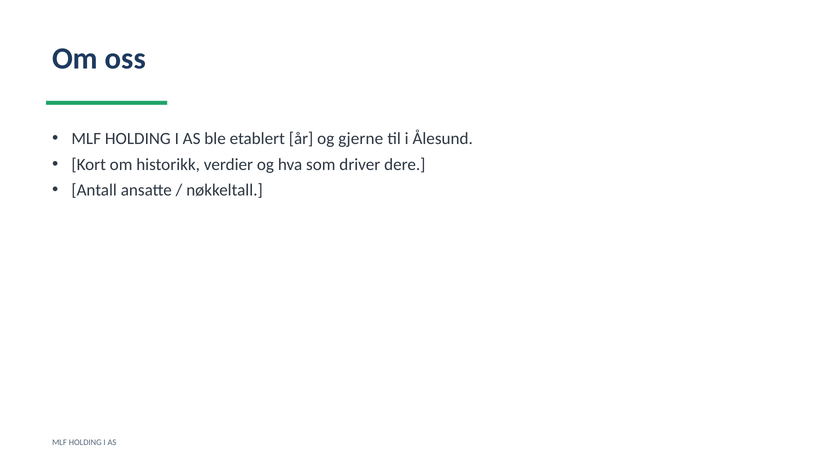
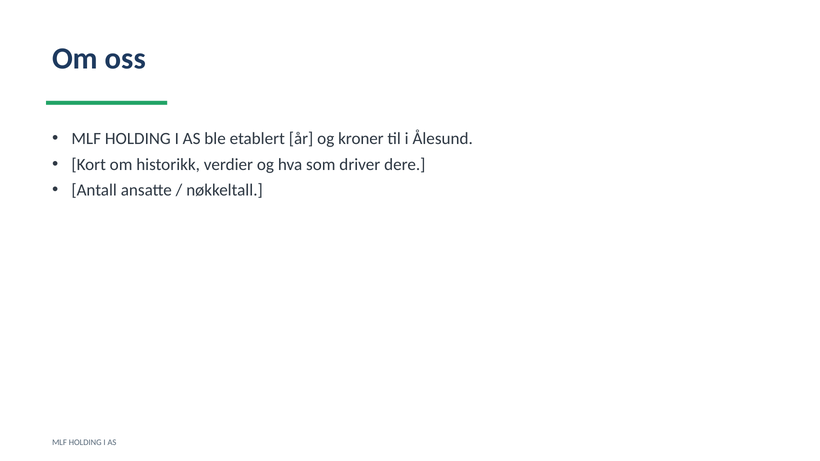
gjerne: gjerne -> kroner
